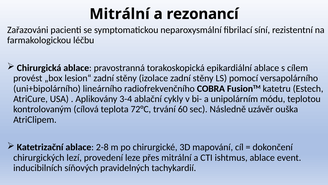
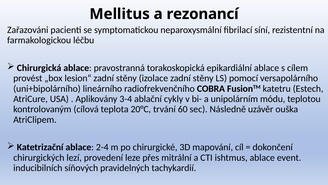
Mitrální at (120, 14): Mitrální -> Mellitus
72°C: 72°C -> 20°C
2-8: 2-8 -> 2-4
